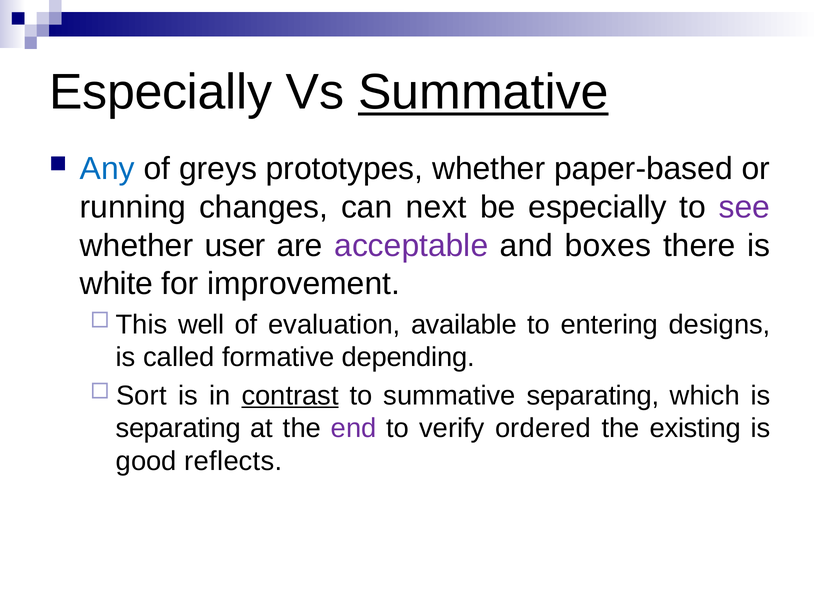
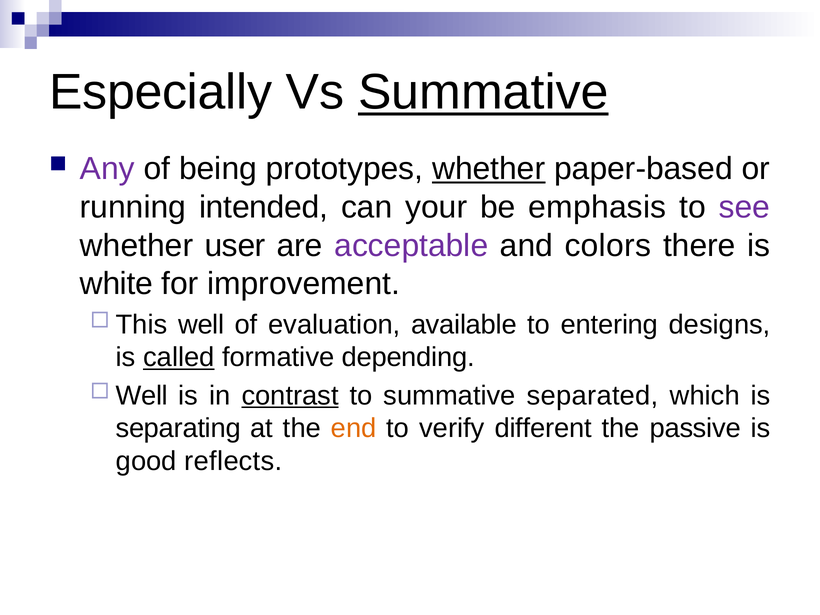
Any colour: blue -> purple
greys: greys -> being
whether at (489, 169) underline: none -> present
changes: changes -> intended
next: next -> your
be especially: especially -> emphasis
boxes: boxes -> colors
called underline: none -> present
Sort at (141, 396): Sort -> Well
summative separating: separating -> separated
end colour: purple -> orange
ordered: ordered -> different
existing: existing -> passive
